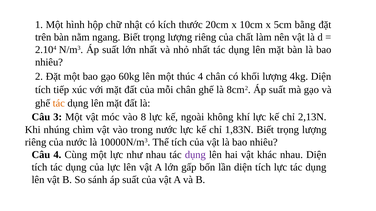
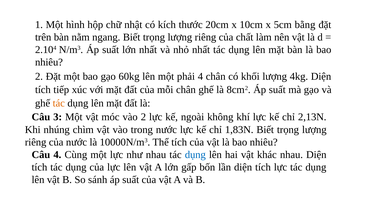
thúc: thúc -> phải
vào 8: 8 -> 2
dụng at (195, 155) colour: purple -> blue
